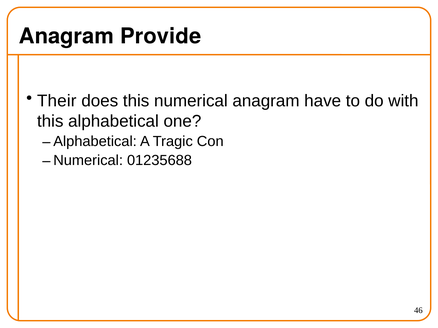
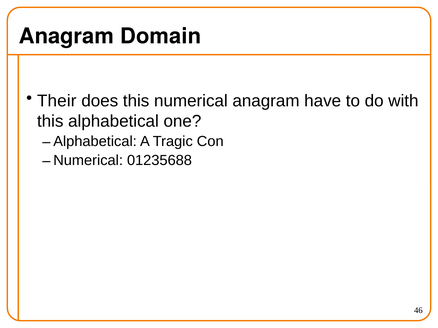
Provide: Provide -> Domain
